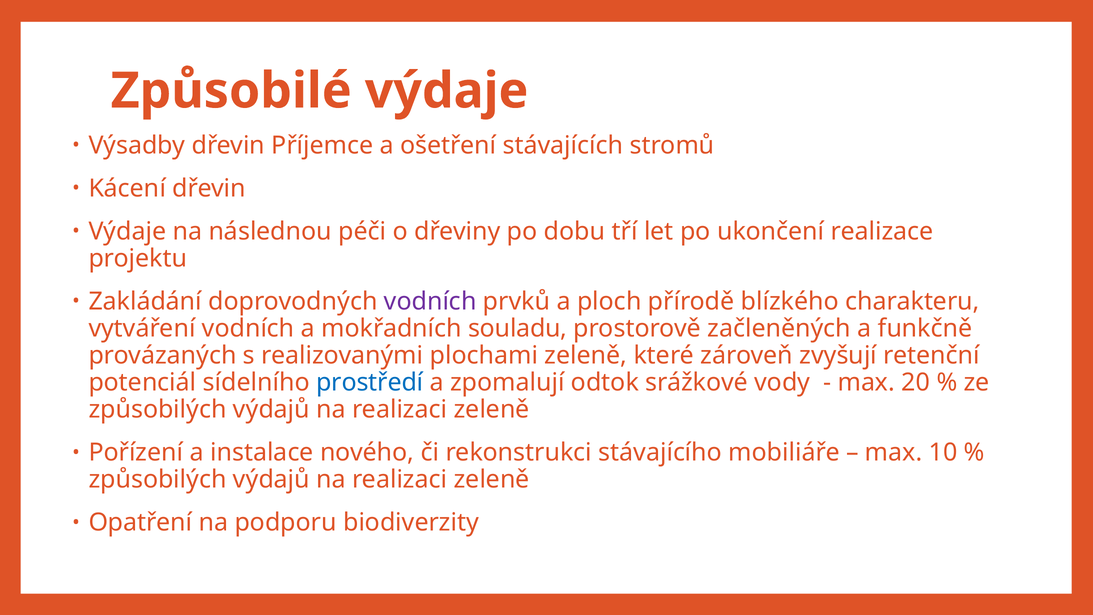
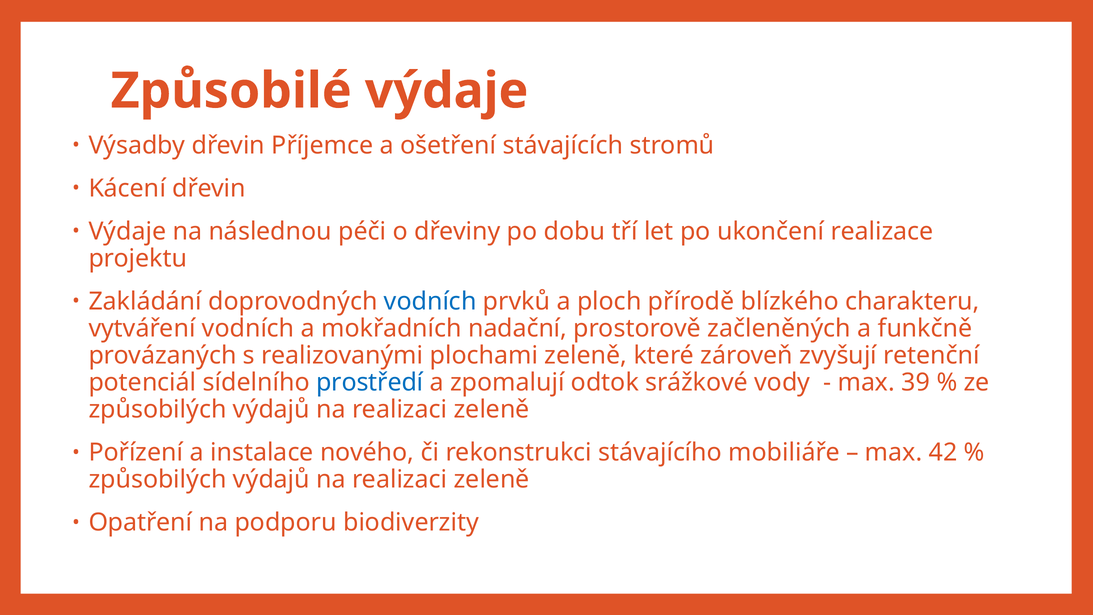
vodních at (430, 301) colour: purple -> blue
souladu: souladu -> nadační
20: 20 -> 39
10: 10 -> 42
